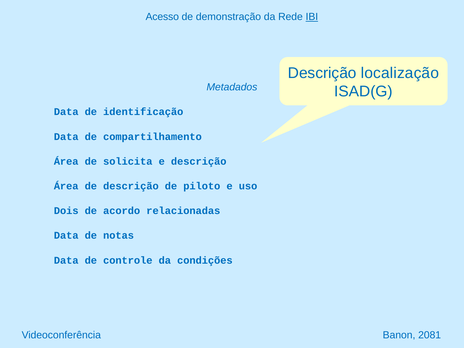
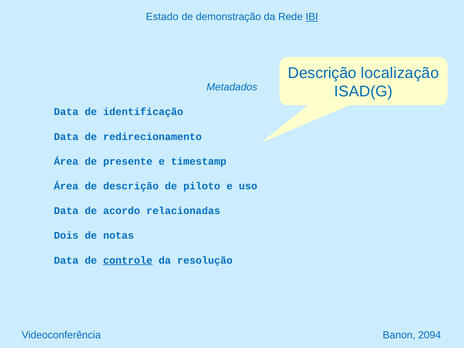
Acesso: Acesso -> Estado
compartilhamento: compartilhamento -> redirecionamento
solicita: solicita -> presente
e descrição: descrição -> timestamp
Dois at (66, 211): Dois -> Data
Data at (66, 236): Data -> Dois
controle underline: none -> present
condições: condições -> resolução
2081: 2081 -> 2094
